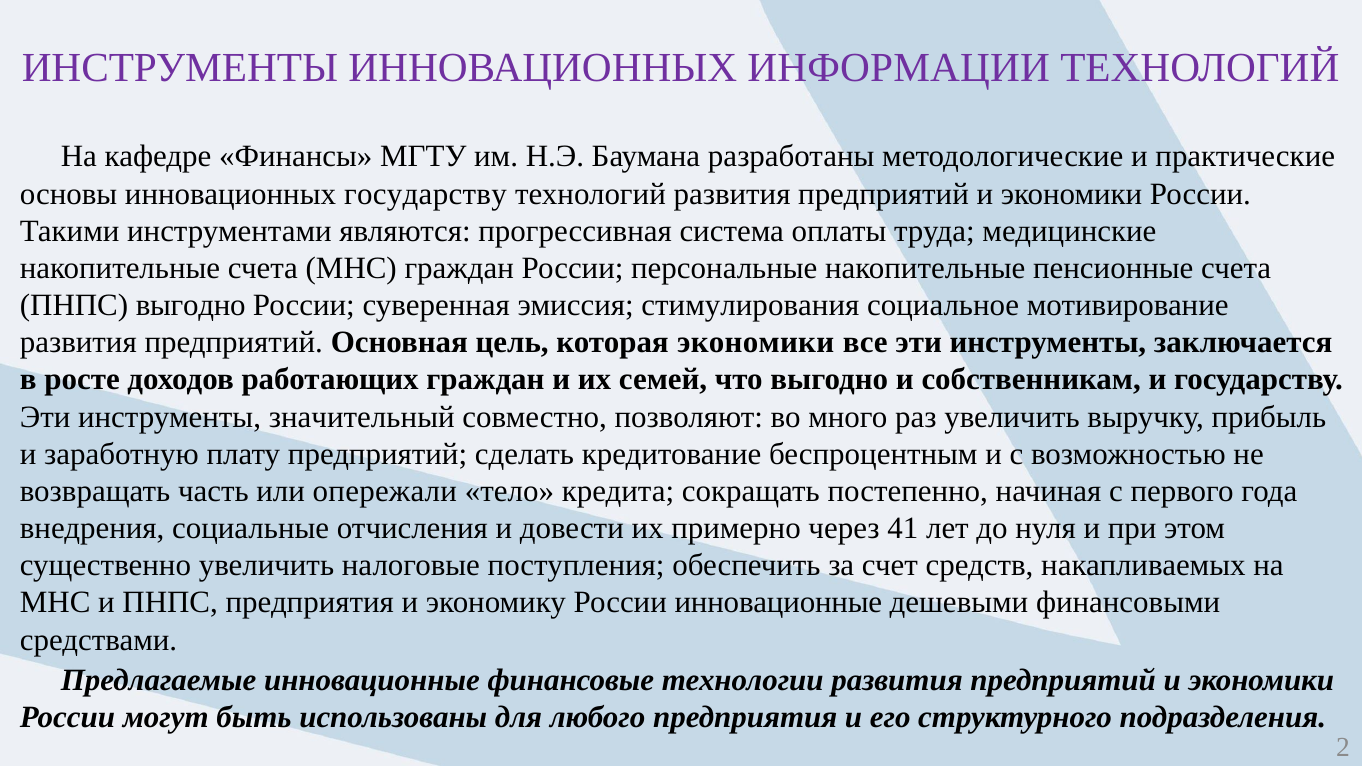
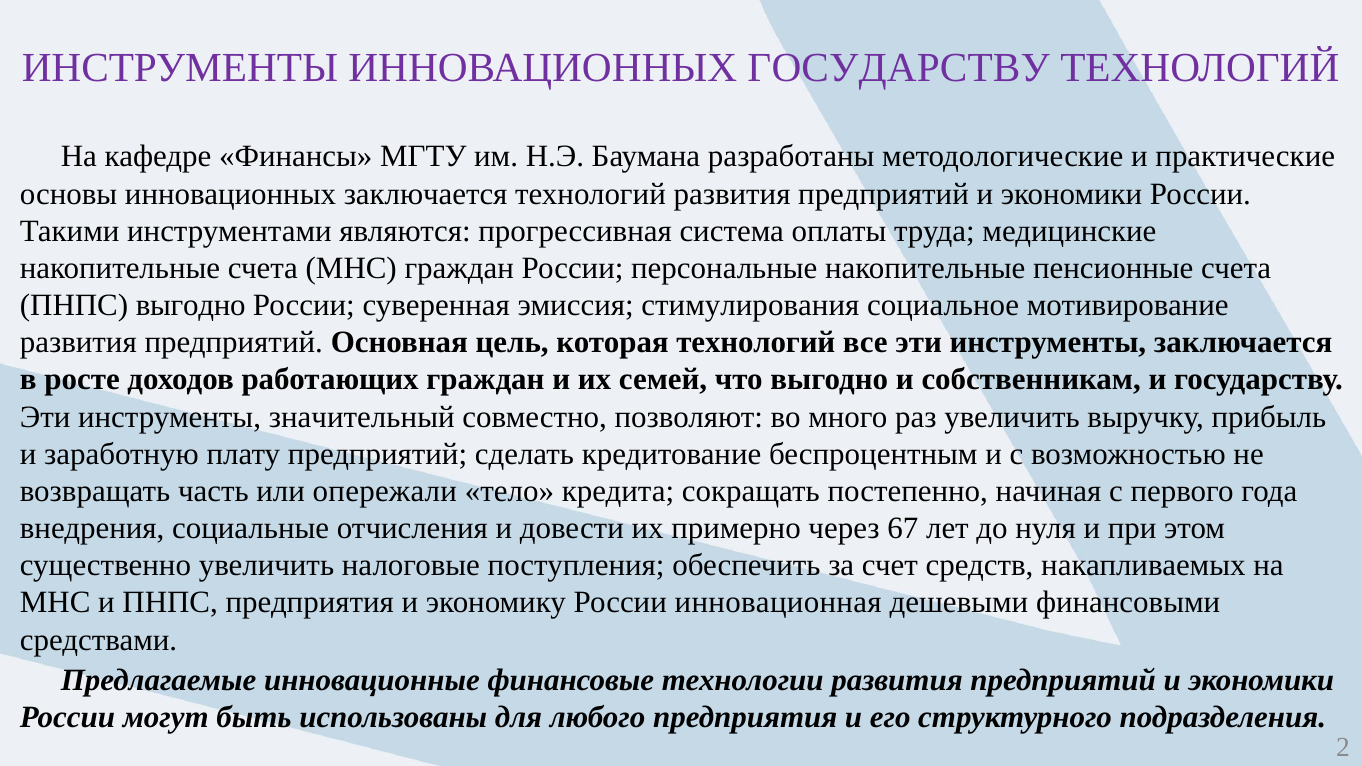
ИННОВАЦИОННЫХ ИНФОРМАЦИИ: ИНФОРМАЦИИ -> ГОСУДАРСТВУ
инновационных государству: государству -> заключается
которая экономики: экономики -> технологий
41: 41 -> 67
России инновационные: инновационные -> инновационная
